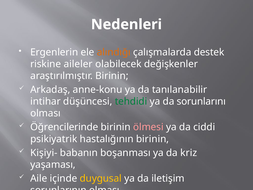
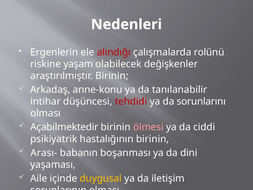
alındığı colour: orange -> red
destek: destek -> rolünü
aileler: aileler -> yaşam
tehdidi colour: green -> red
Öğrencilerinde: Öğrencilerinde -> Açabilmektedir
Kişiyi-: Kişiyi- -> Arası-
kriz: kriz -> dini
